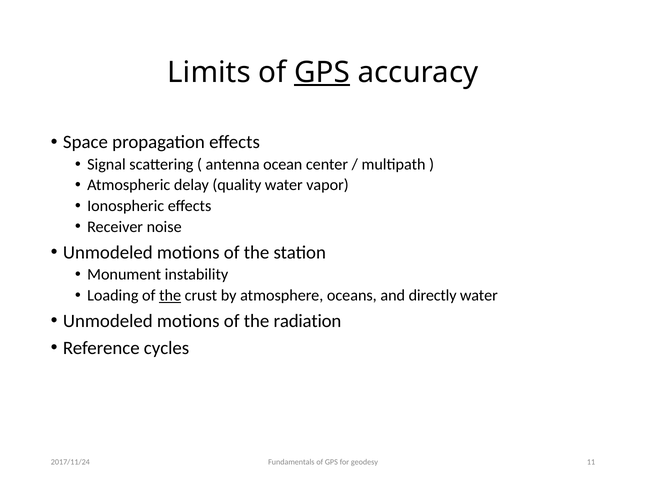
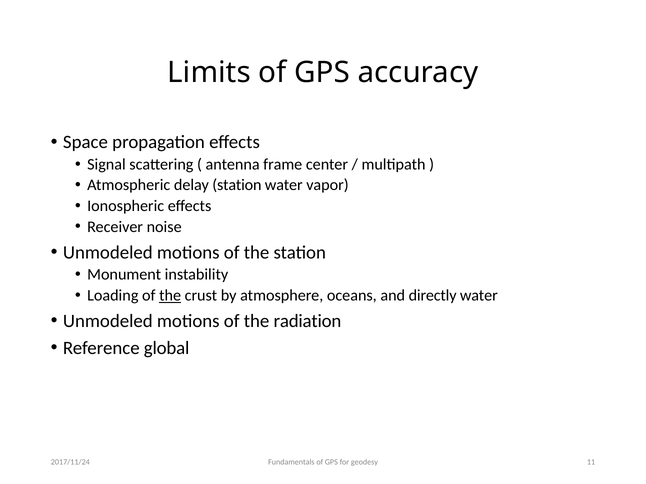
GPS at (322, 72) underline: present -> none
ocean: ocean -> frame
delay quality: quality -> station
cycles: cycles -> global
